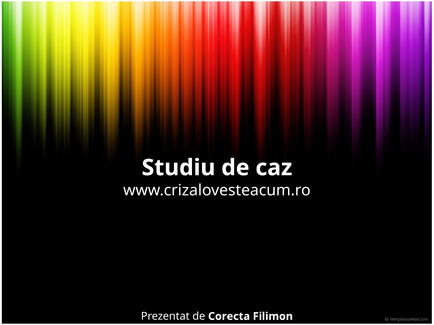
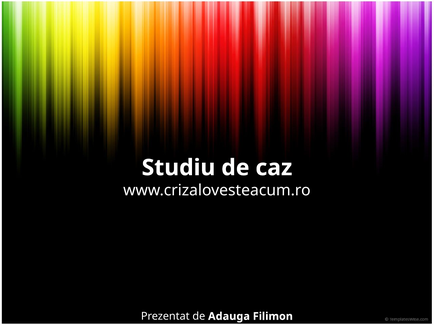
Corecta: Corecta -> Adauga
